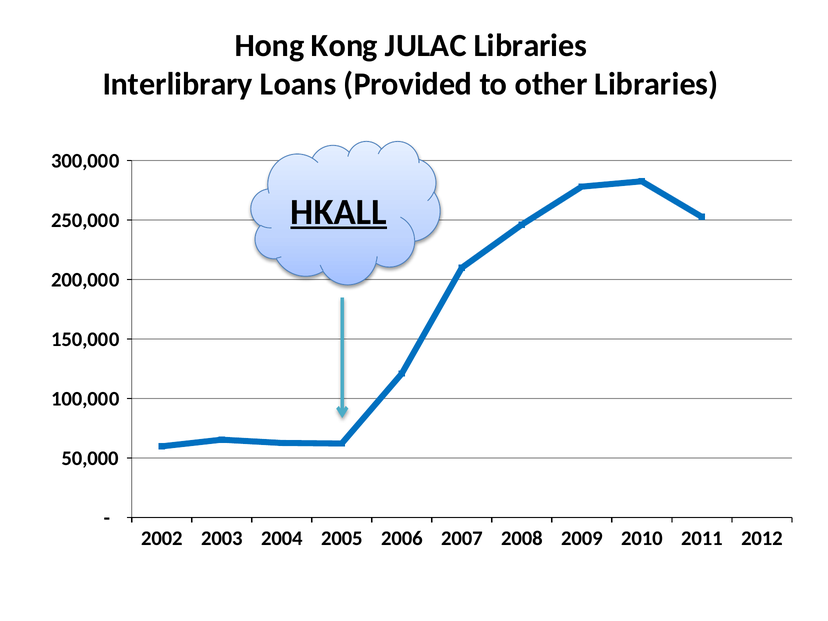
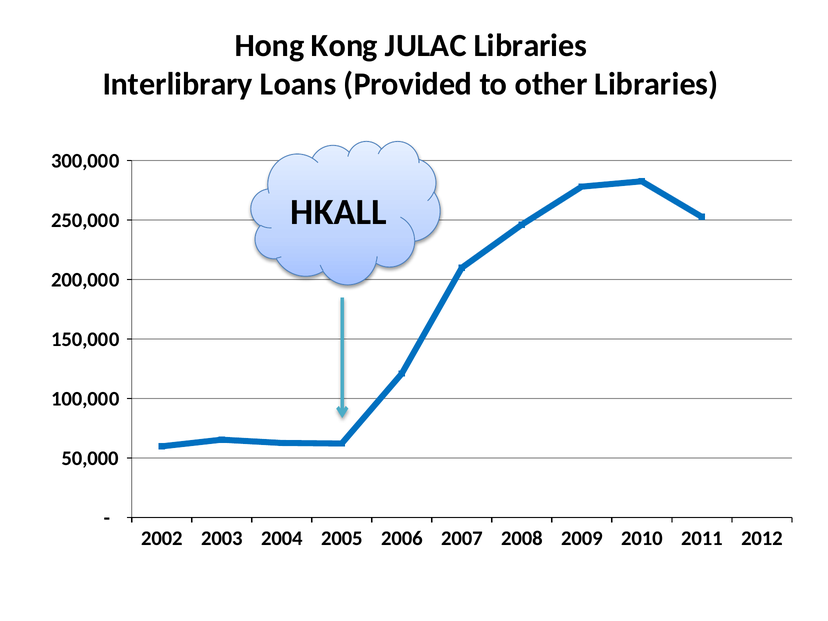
HKALL underline: present -> none
